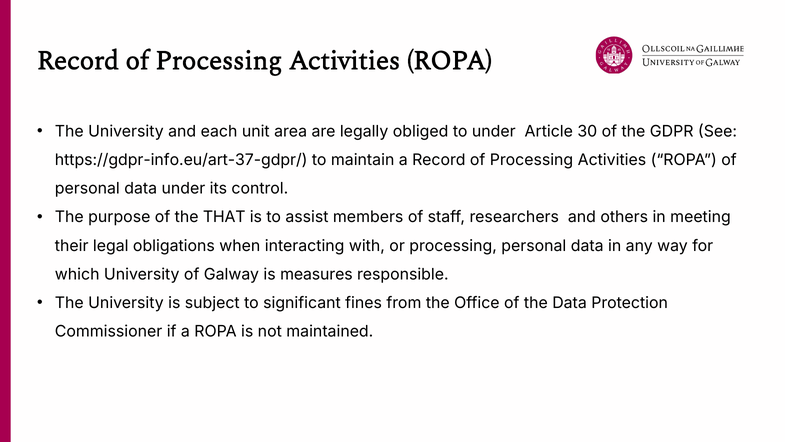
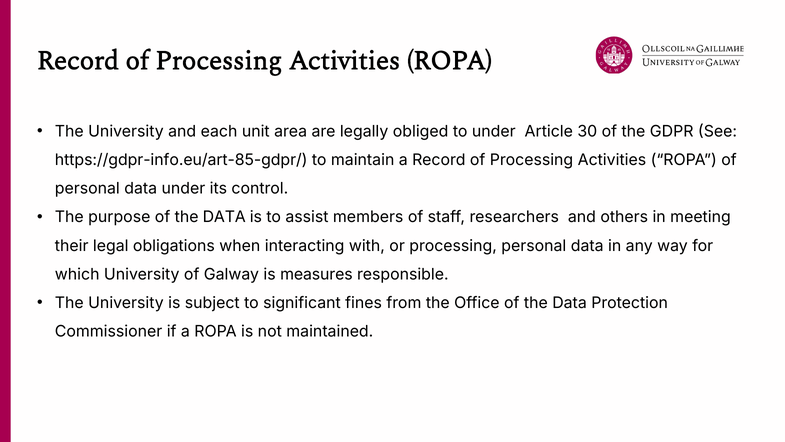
https://gdpr-info.eu/art-37-gdpr/: https://gdpr-info.eu/art-37-gdpr/ -> https://gdpr-info.eu/art-85-gdpr/
purpose of the THAT: THAT -> DATA
